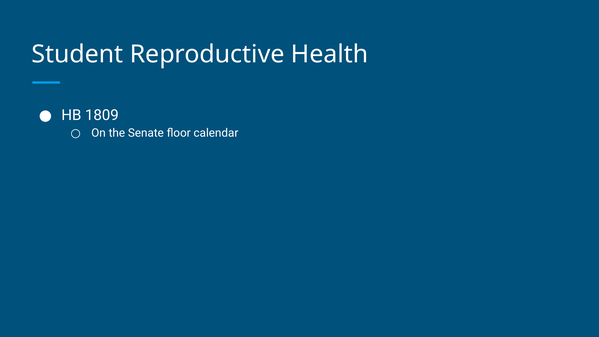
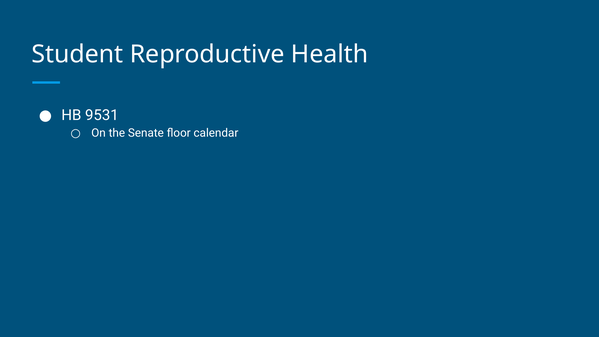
1809: 1809 -> 9531
